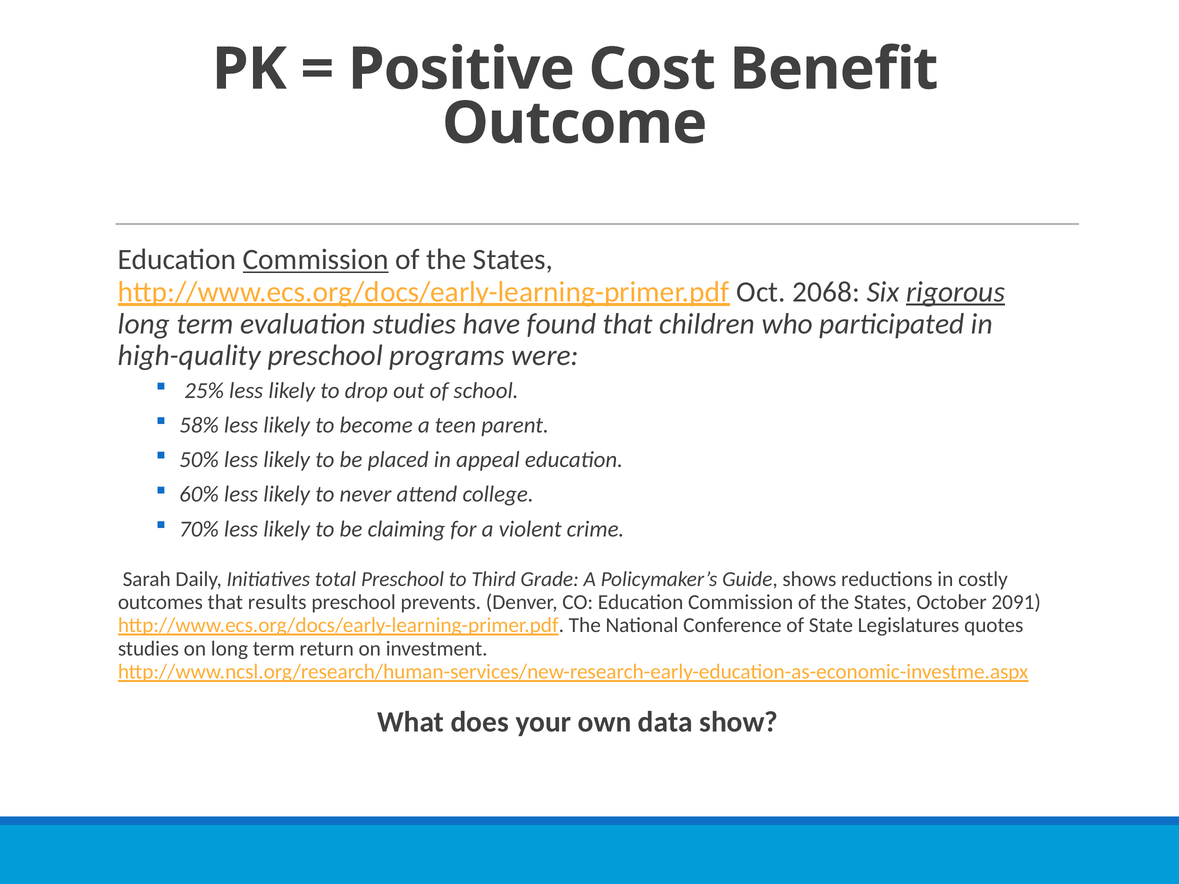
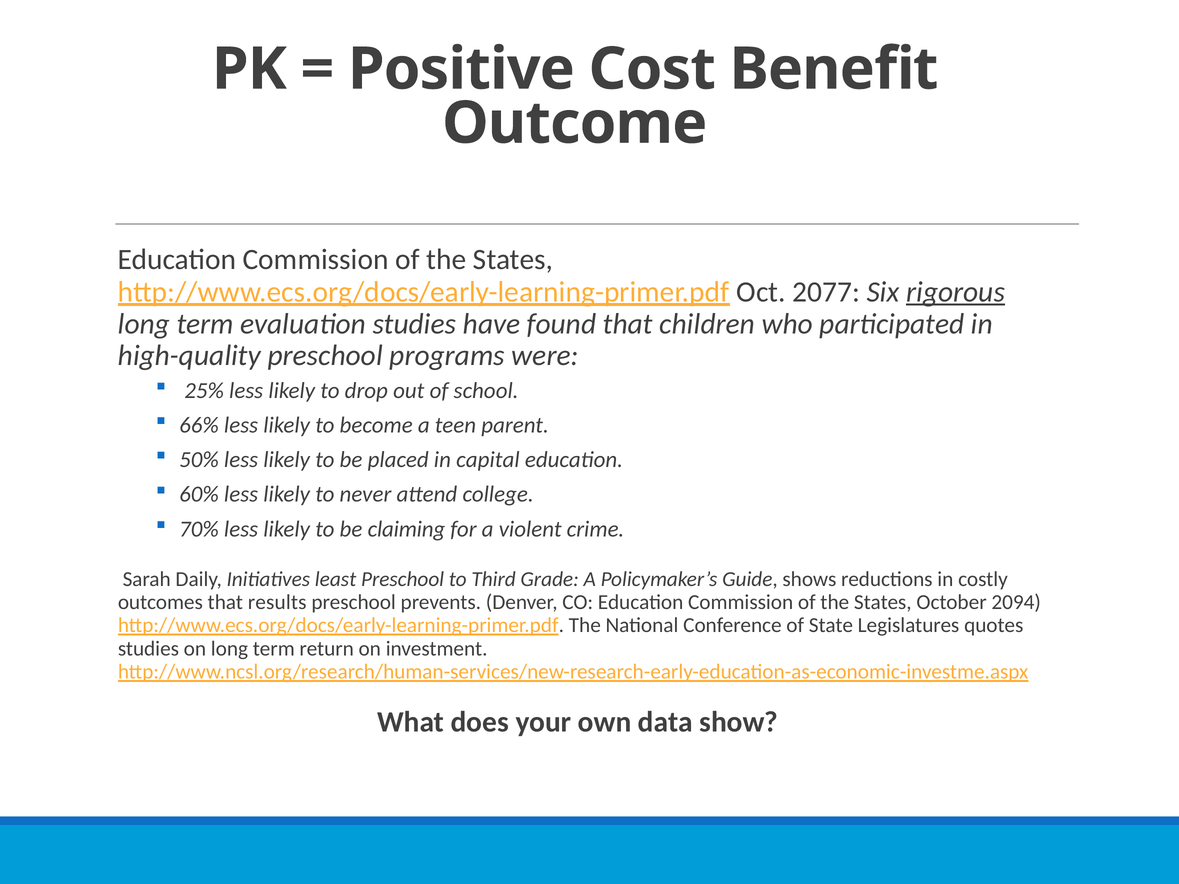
Commission at (316, 260) underline: present -> none
2068: 2068 -> 2077
58%: 58% -> 66%
appeal: appeal -> capital
total: total -> least
2091: 2091 -> 2094
